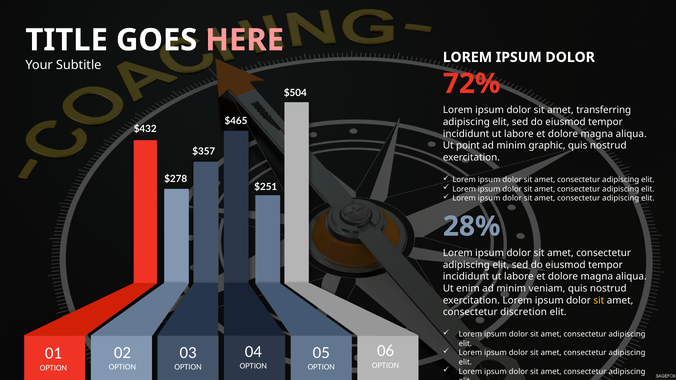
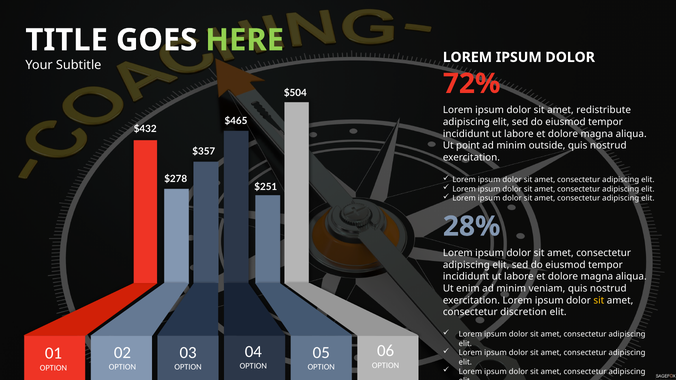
HERE colour: pink -> light green
transferring: transferring -> redistribute
graphic: graphic -> outside
